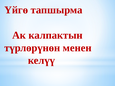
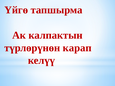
менен: менен -> карап
